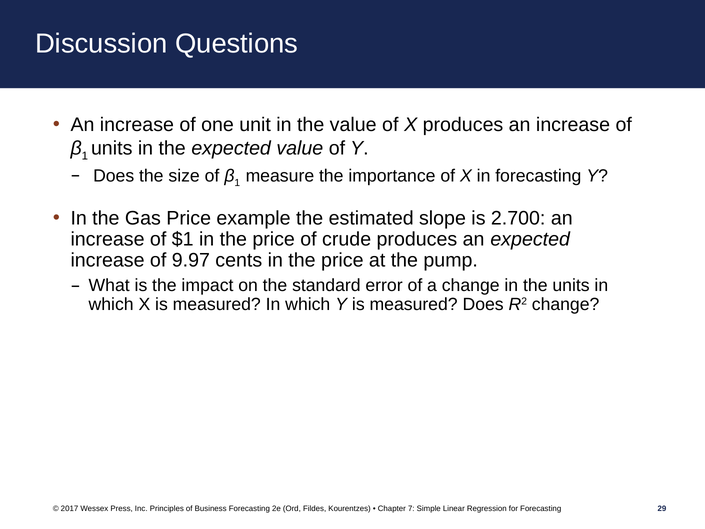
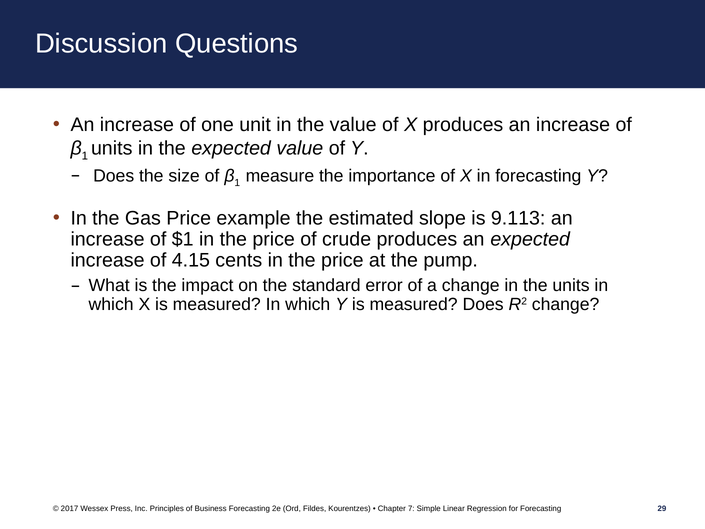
2.700: 2.700 -> 9.113
9.97: 9.97 -> 4.15
